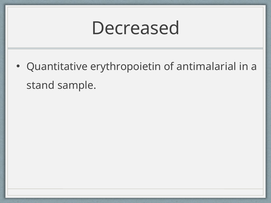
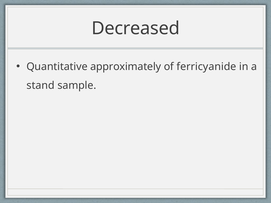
erythropoietin: erythropoietin -> approximately
antimalarial: antimalarial -> ferricyanide
